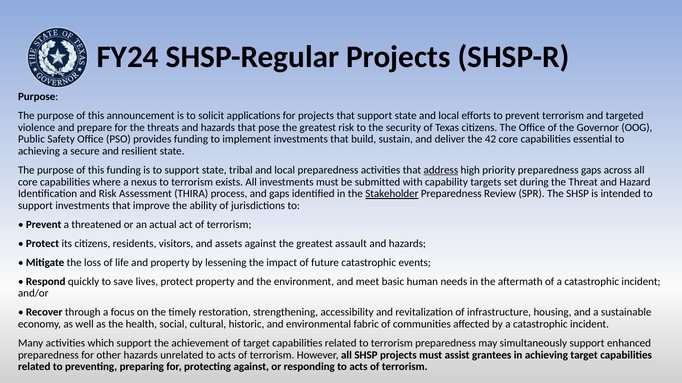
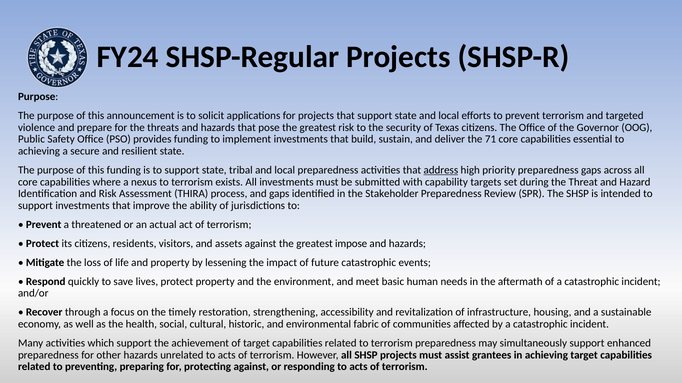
42: 42 -> 71
Stakeholder underline: present -> none
assault: assault -> impose
